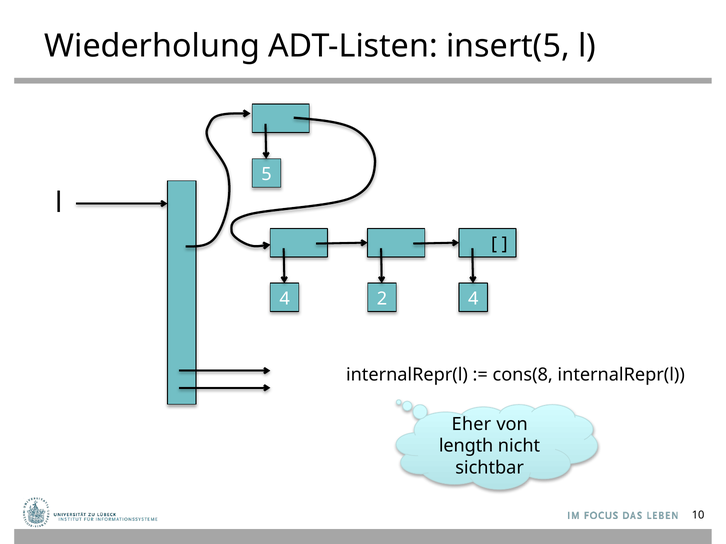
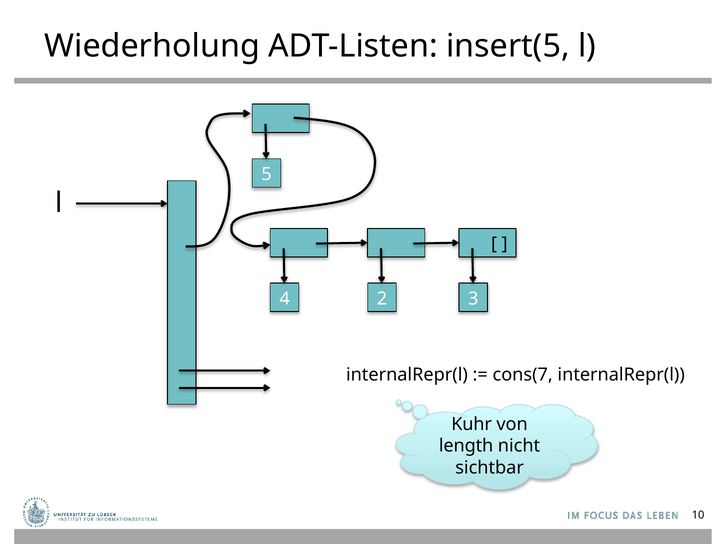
2 4: 4 -> 3
cons(8: cons(8 -> cons(7
Eher: Eher -> Kuhr
